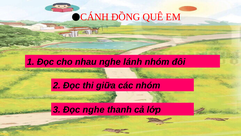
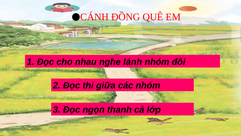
Đọc nghe: nghe -> ngọn
